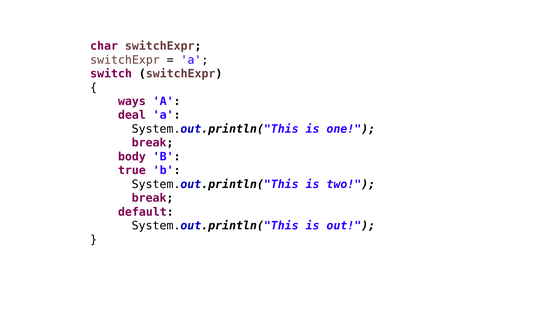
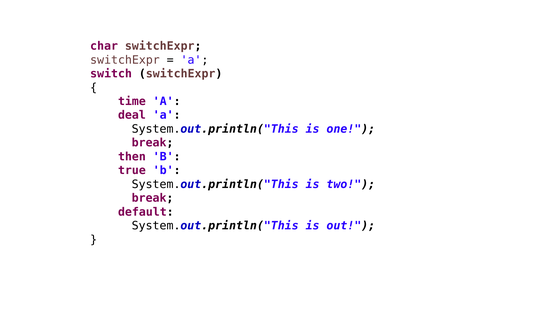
ways: ways -> time
body: body -> then
